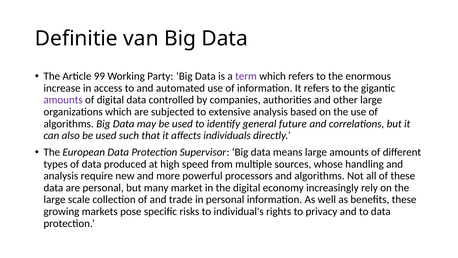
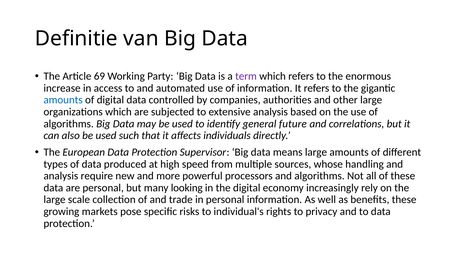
99: 99 -> 69
amounts at (63, 100) colour: purple -> blue
market: market -> looking
